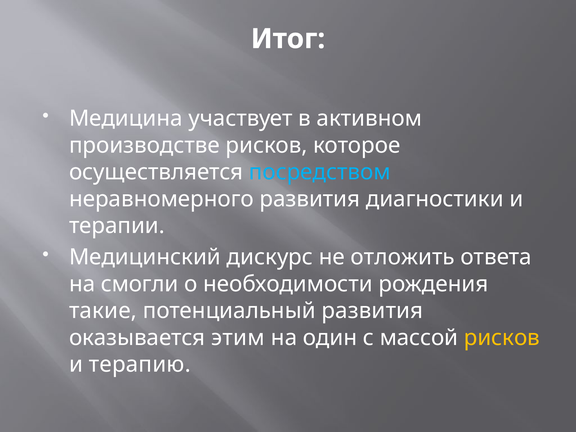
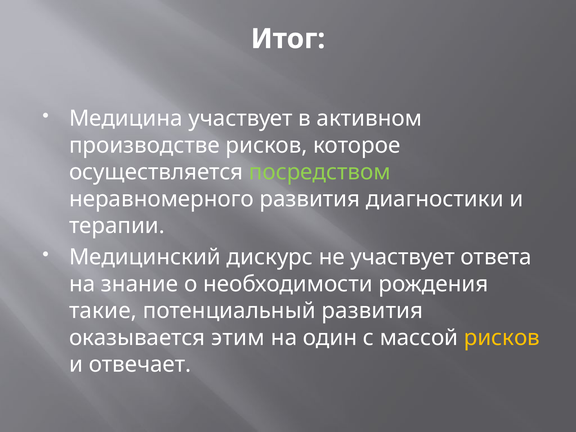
посредством colour: light blue -> light green
не отложить: отложить -> участвует
смогли: смогли -> знание
терапию: терапию -> отвечает
